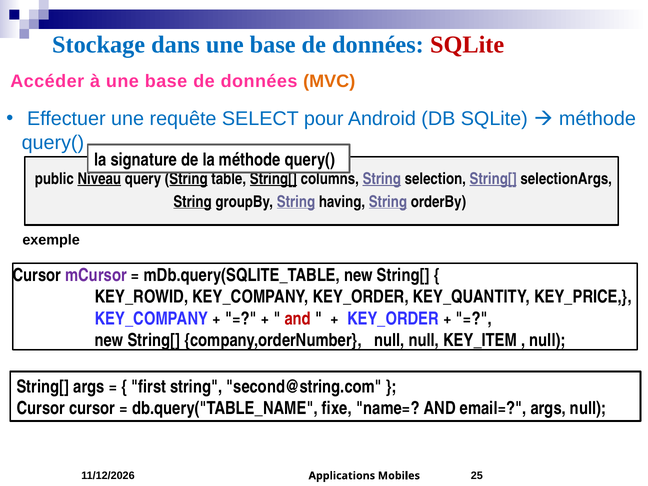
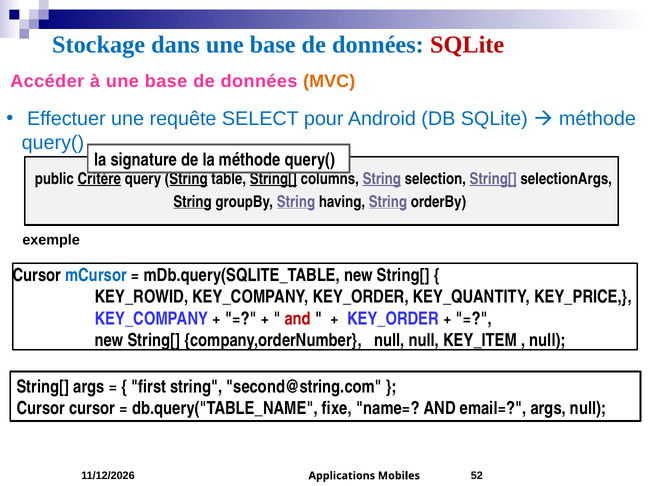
Niveau: Niveau -> Critère
mCursor colour: purple -> blue
25: 25 -> 52
